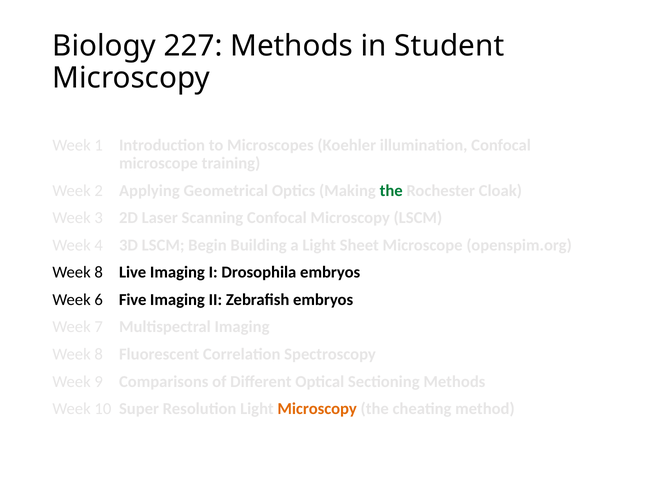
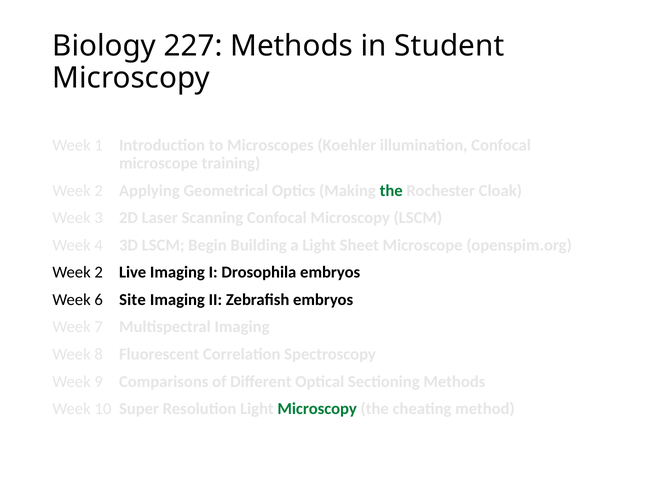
8 at (99, 272): 8 -> 2
Five: Five -> Site
Microscopy at (317, 408) colour: orange -> green
